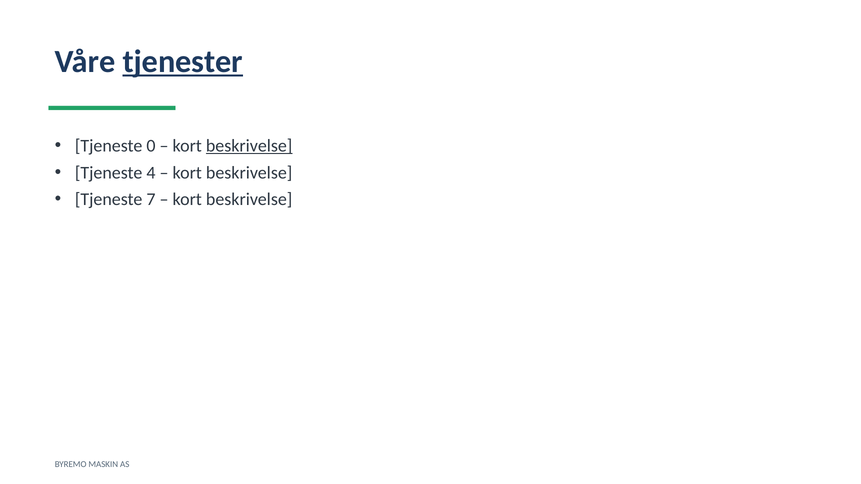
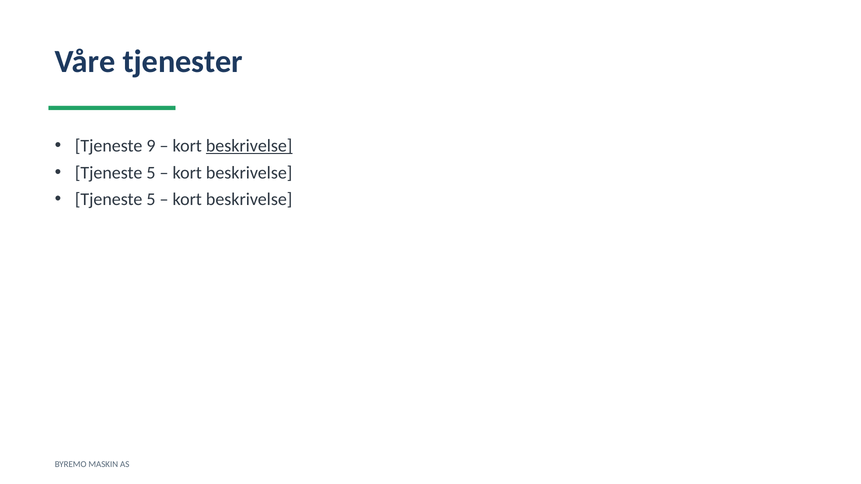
tjenester underline: present -> none
0: 0 -> 9
4 at (151, 173): 4 -> 5
7 at (151, 200): 7 -> 5
